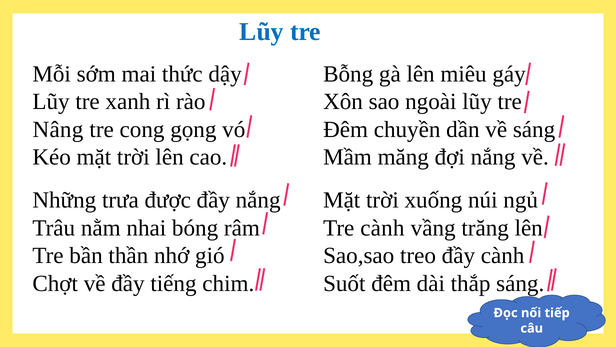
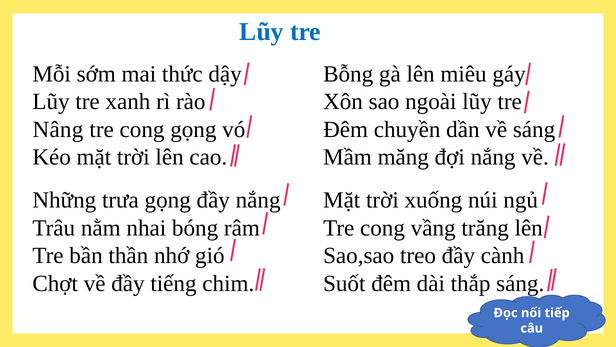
trưa được: được -> gọng
cành at (382, 228): cành -> cong
